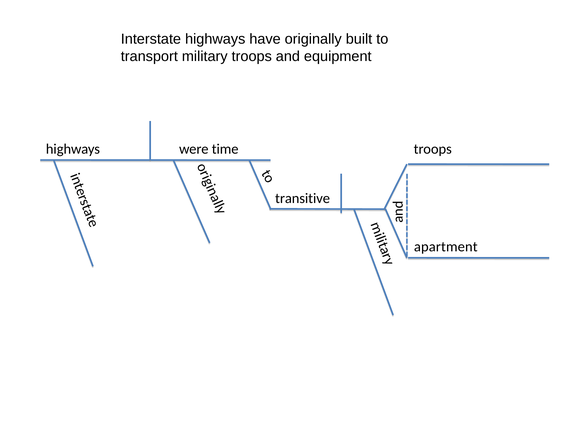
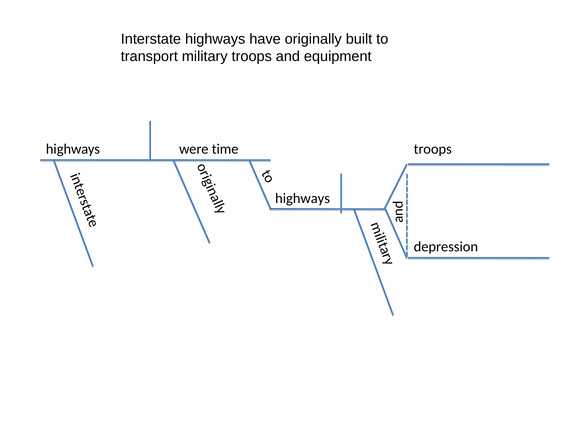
transitive at (303, 198): transitive -> highways
apartment: apartment -> depression
